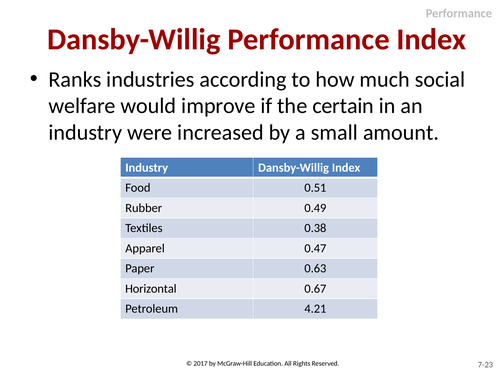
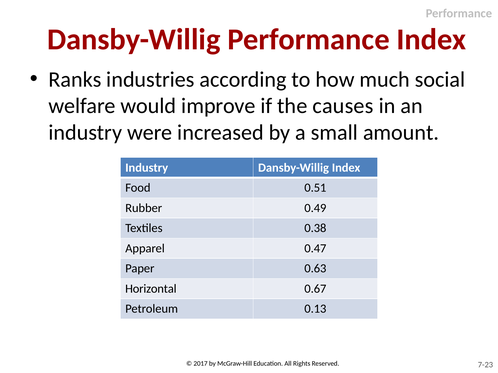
certain: certain -> causes
4.21: 4.21 -> 0.13
